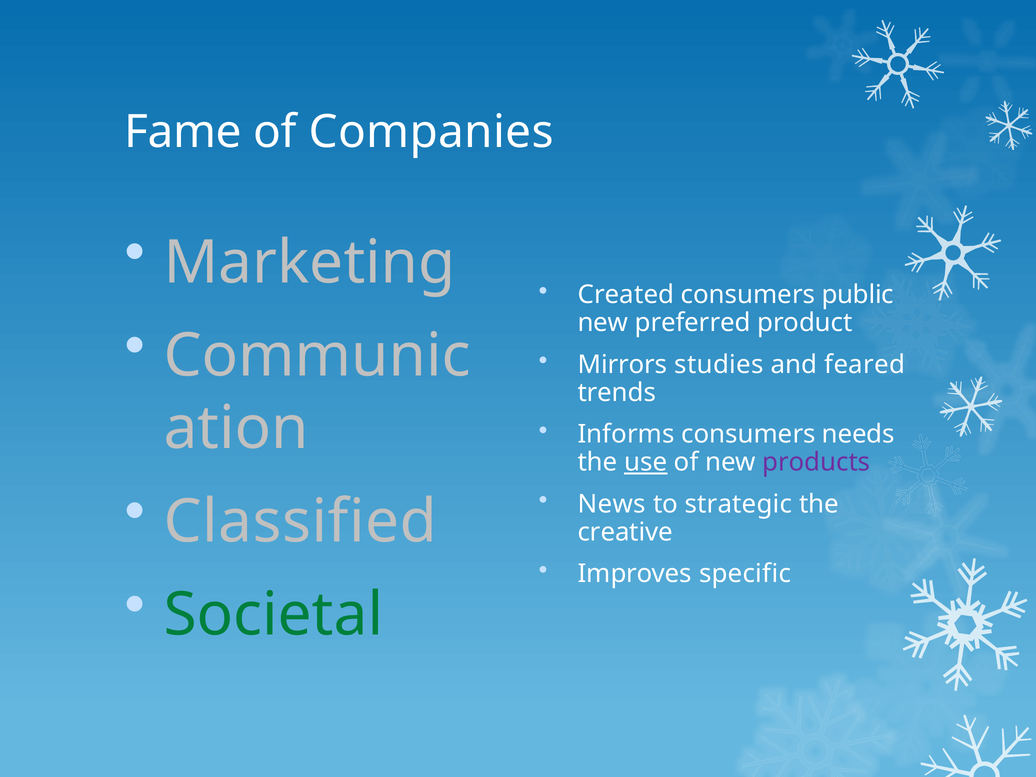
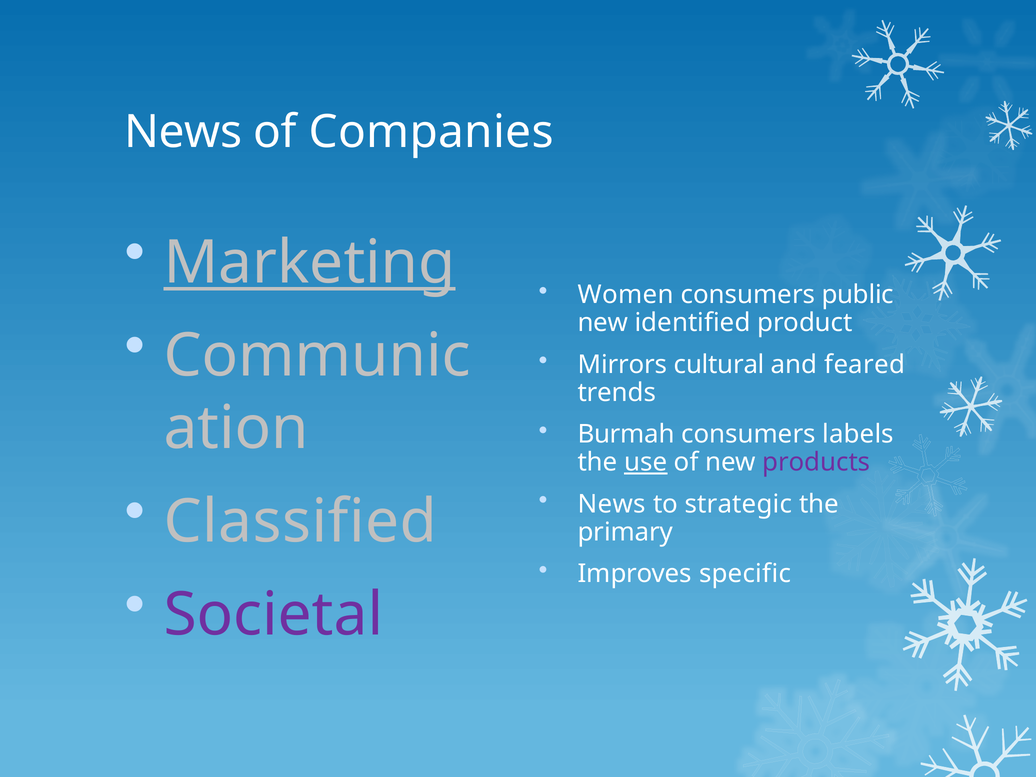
Fame at (183, 132): Fame -> News
Marketing underline: none -> present
Created: Created -> Women
preferred: preferred -> identified
studies: studies -> cultural
Informs: Informs -> Burmah
needs: needs -> labels
creative: creative -> primary
Societal colour: green -> purple
